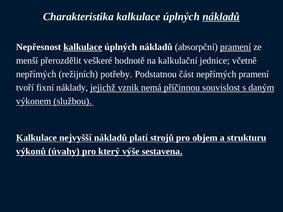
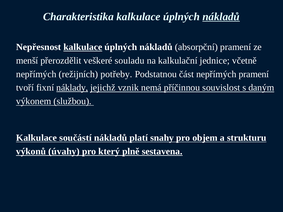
pramení at (236, 47) underline: present -> none
hodnotě: hodnotě -> souladu
náklady underline: none -> present
nejvyšší: nejvyšší -> součástí
strojů: strojů -> snahy
výše: výše -> plně
